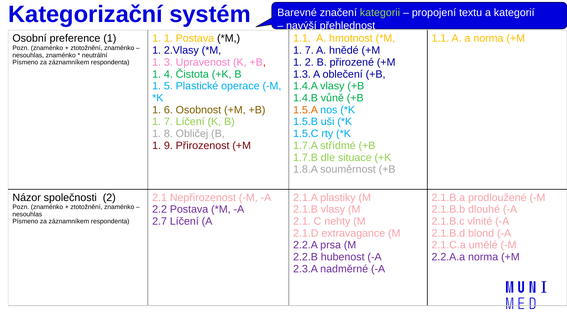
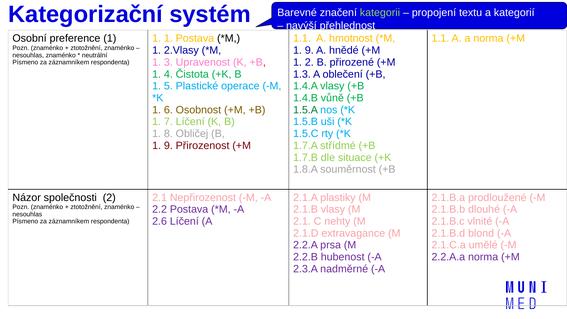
7 at (309, 50): 7 -> 9
1.5.A colour: orange -> green
2.7: 2.7 -> 2.6
